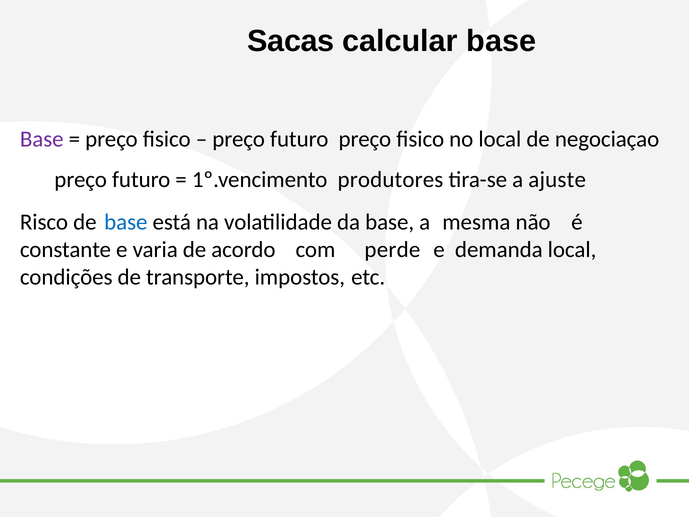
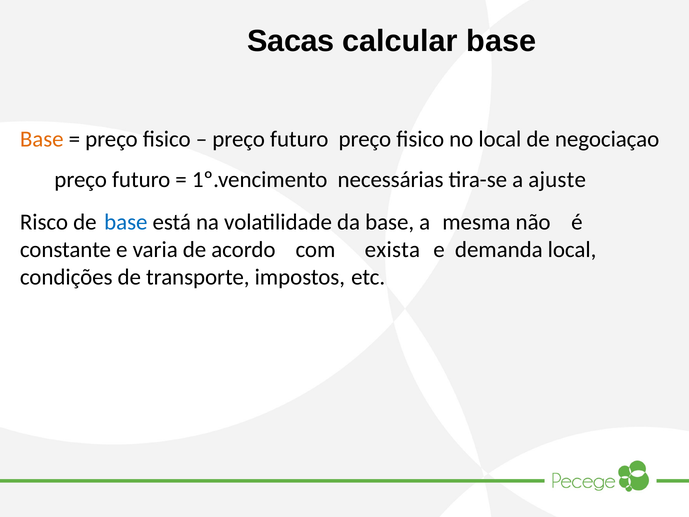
Base at (42, 139) colour: purple -> orange
produtores: produtores -> necessárias
perde: perde -> exista
